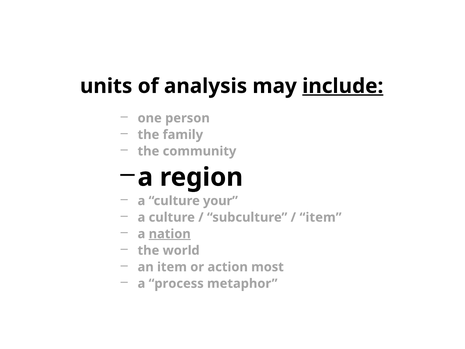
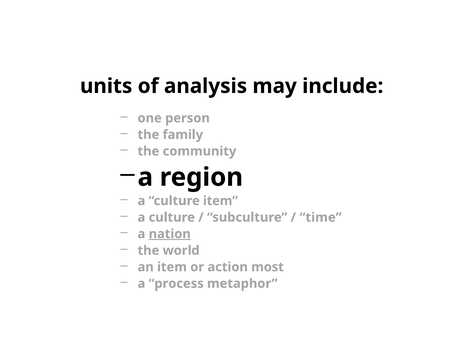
include underline: present -> none
culture your: your -> item
item at (321, 217): item -> time
